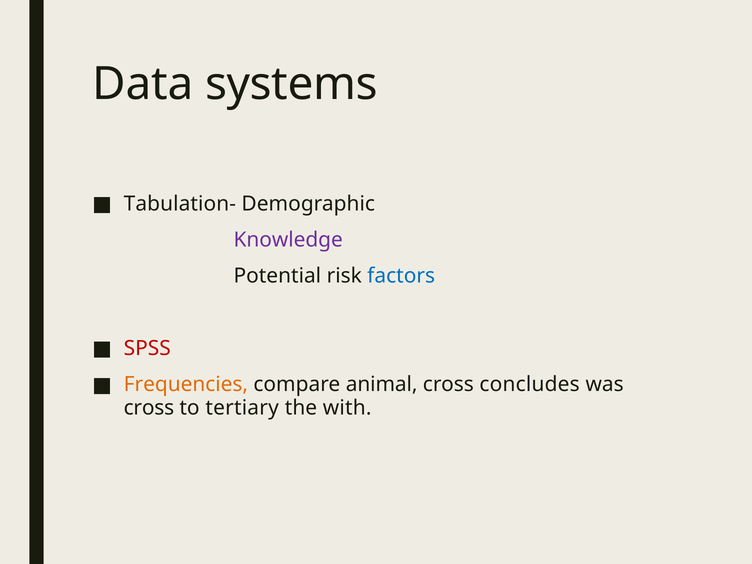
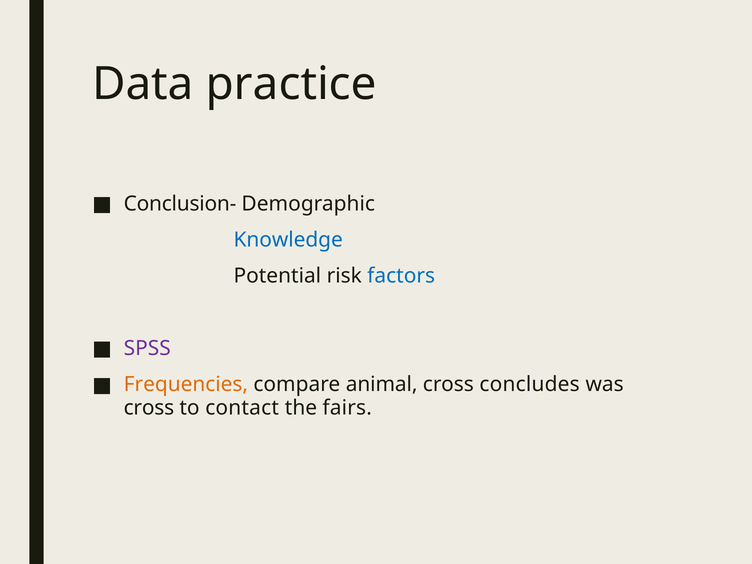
systems: systems -> practice
Tabulation-: Tabulation- -> Conclusion-
Knowledge colour: purple -> blue
SPSS colour: red -> purple
tertiary: tertiary -> contact
with: with -> fairs
